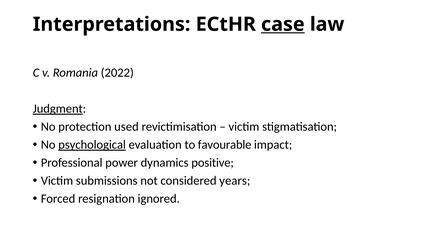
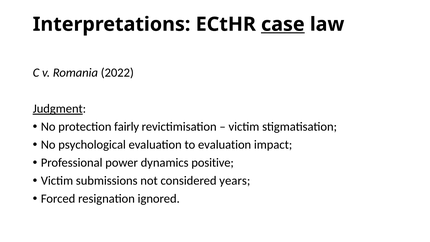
used: used -> fairly
psychological underline: present -> none
to favourable: favourable -> evaluation
